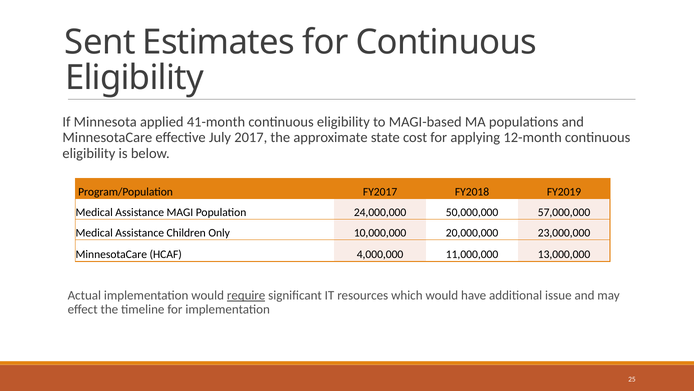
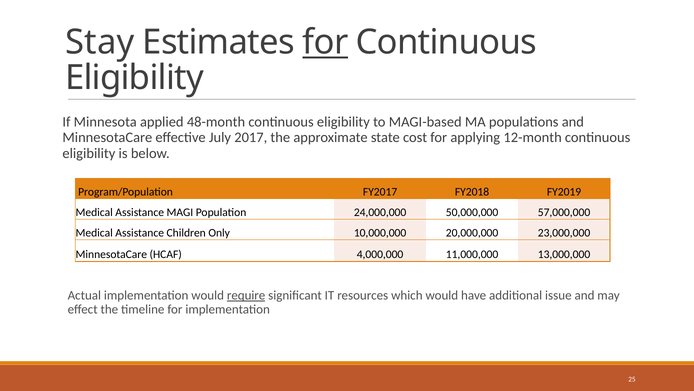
Sent: Sent -> Stay
for at (325, 42) underline: none -> present
41-month: 41-month -> 48-month
